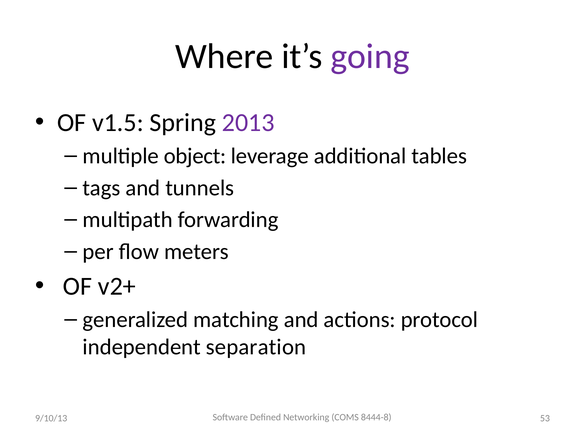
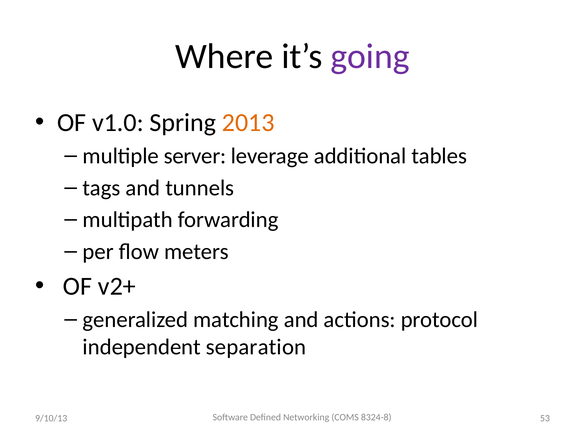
v1.5: v1.5 -> v1.0
2013 colour: purple -> orange
object: object -> server
8444-8: 8444-8 -> 8324-8
